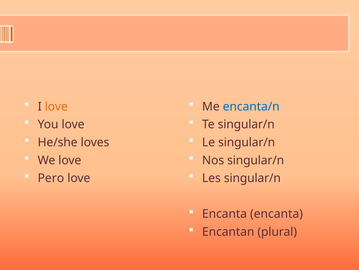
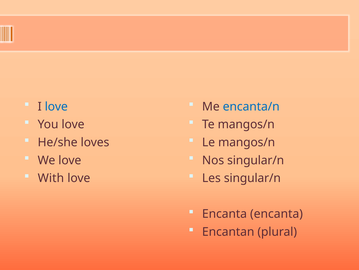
love at (56, 106) colour: orange -> blue
Te singular/n: singular/n -> mangos/n
Le singular/n: singular/n -> mangos/n
Pero: Pero -> With
